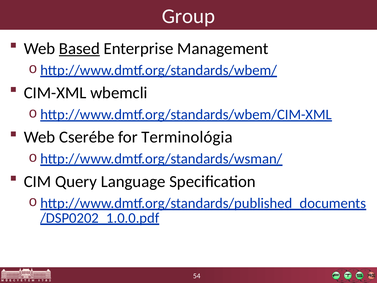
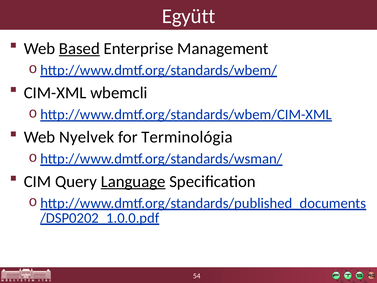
Group: Group -> Együtt
Cserébe: Cserébe -> Nyelvek
Language underline: none -> present
